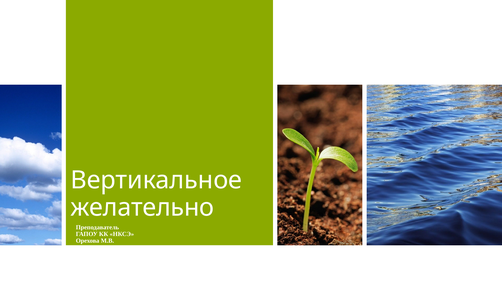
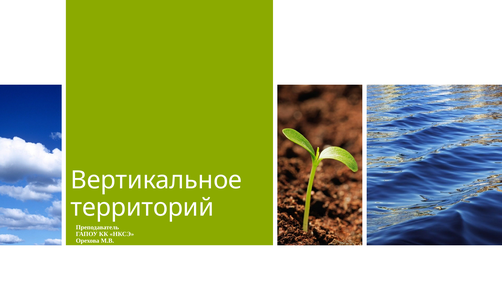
желательно: желательно -> территорий
